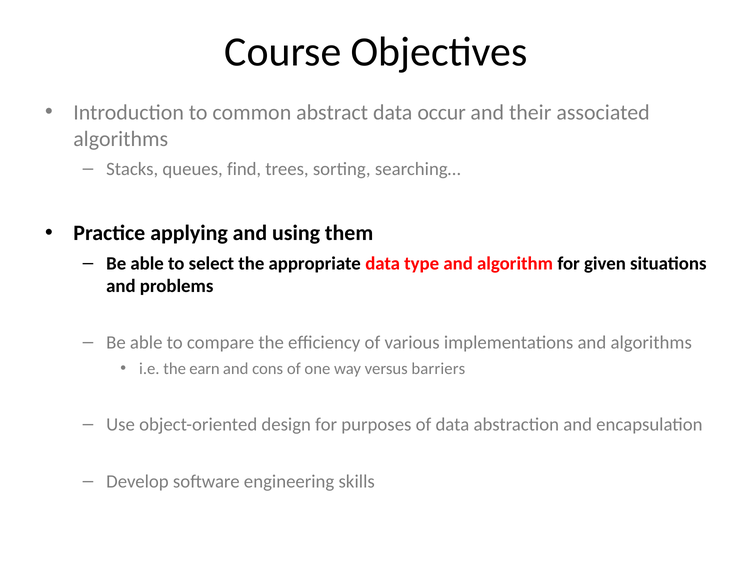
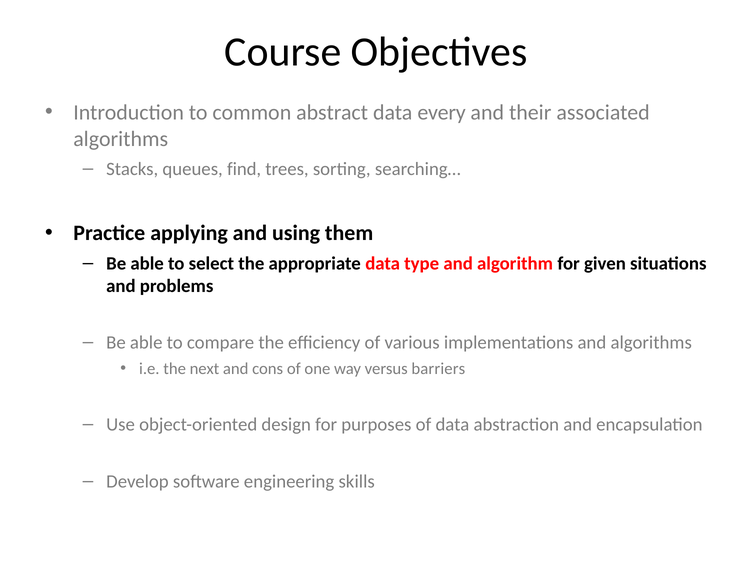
occur: occur -> every
earn: earn -> next
